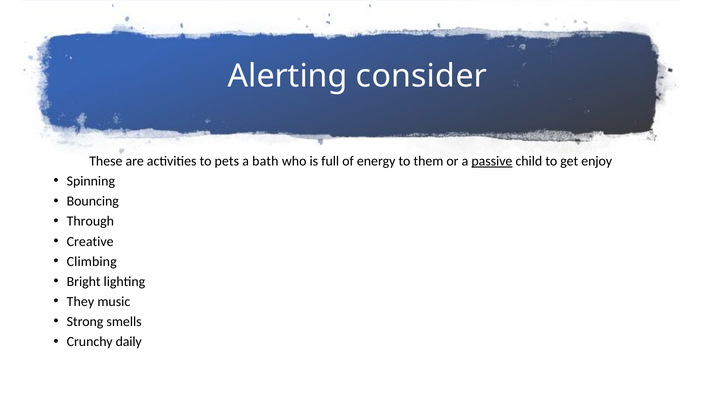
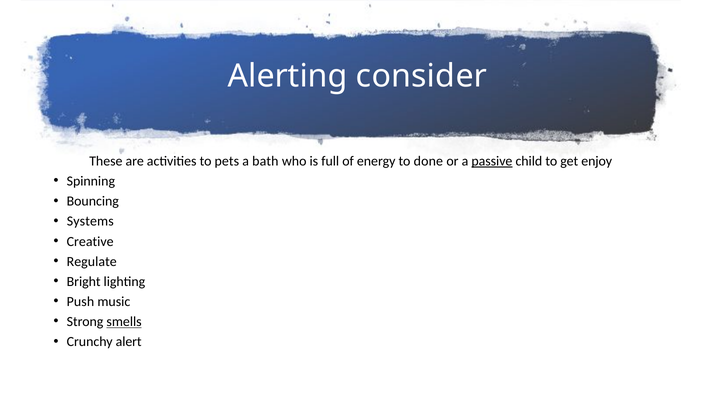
them: them -> done
Through: Through -> Systems
Climbing: Climbing -> Regulate
They: They -> Push
smells underline: none -> present
daily: daily -> alert
